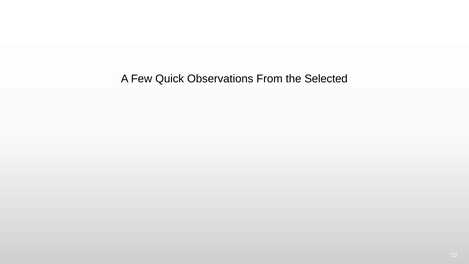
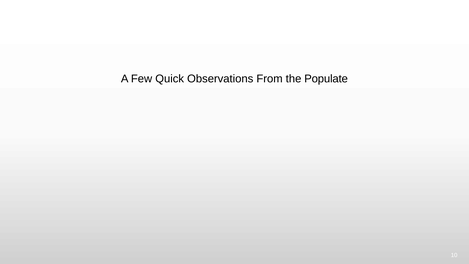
Selected: Selected -> Populate
